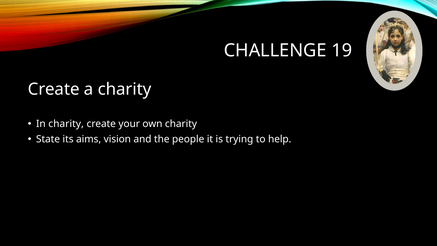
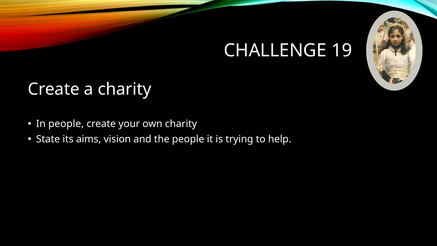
In charity: charity -> people
